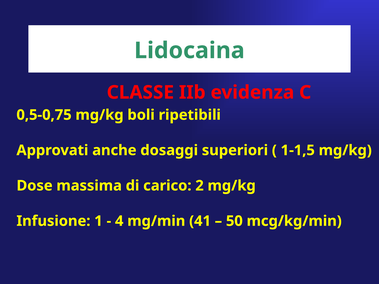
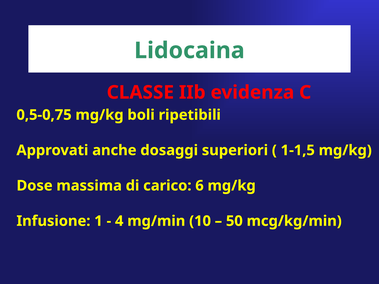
2: 2 -> 6
41: 41 -> 10
